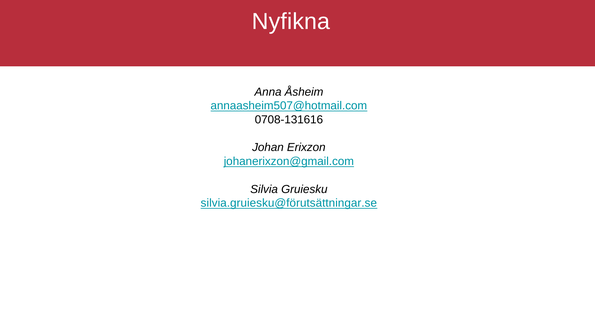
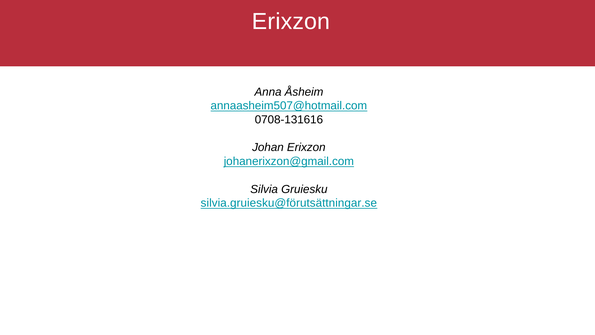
Nyfikna at (291, 21): Nyfikna -> Erixzon
